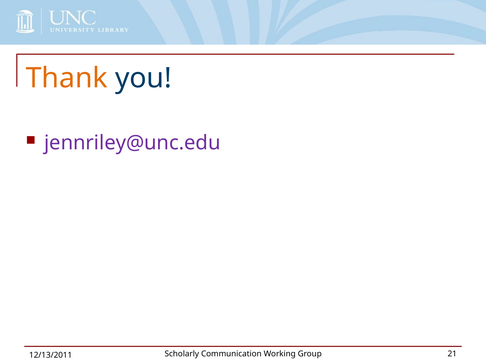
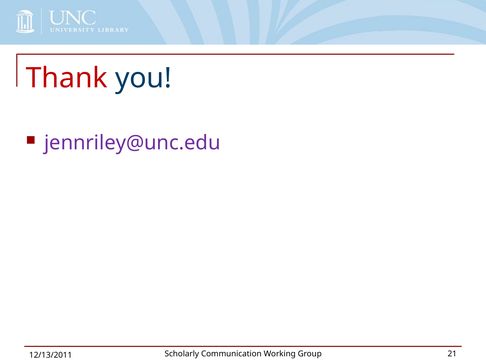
Thank colour: orange -> red
